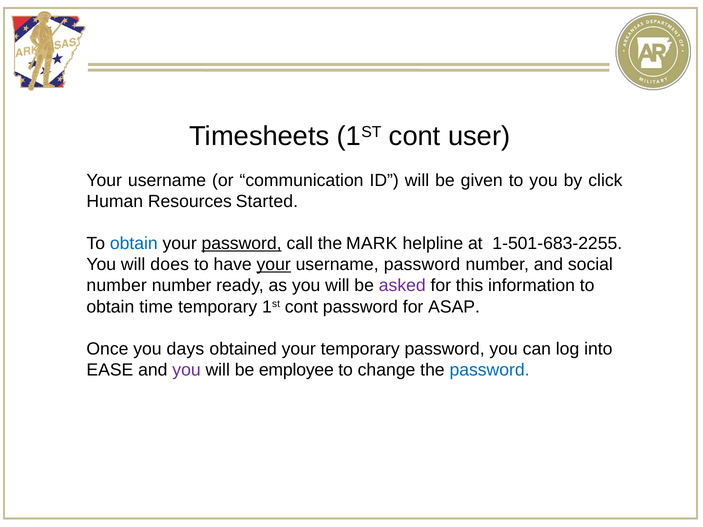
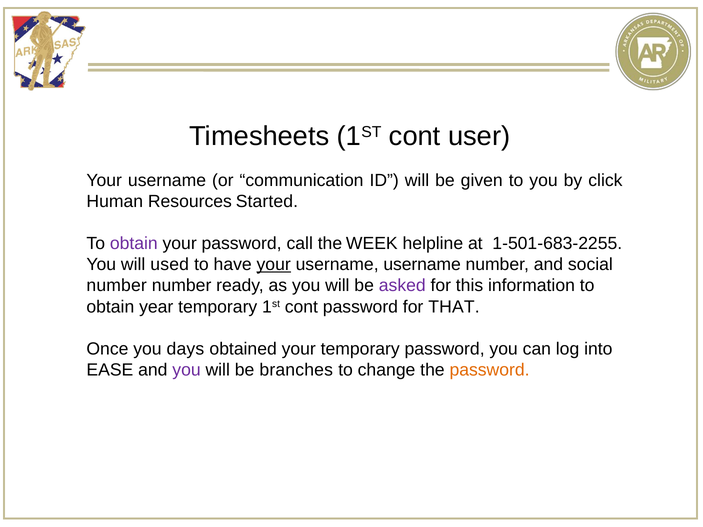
obtain at (134, 244) colour: blue -> purple
password at (242, 244) underline: present -> none
MARK: MARK -> WEEK
does: does -> used
username password: password -> username
time: time -> year
ASAP: ASAP -> THAT
employee: employee -> branches
password at (490, 370) colour: blue -> orange
